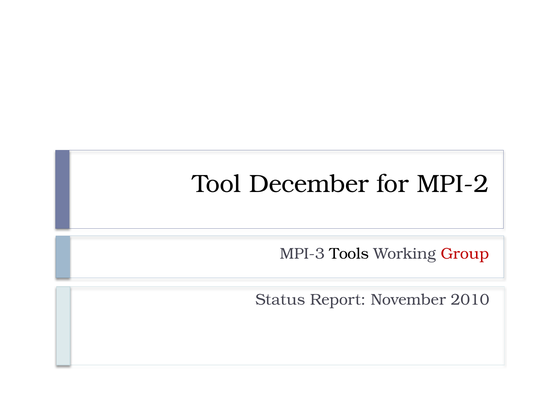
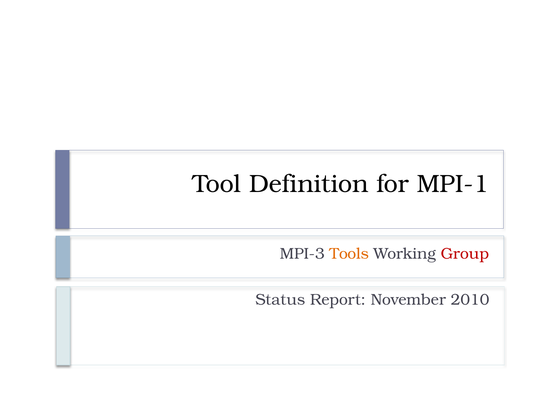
December: December -> Definition
MPI-2: MPI-2 -> MPI-1
Tools colour: black -> orange
